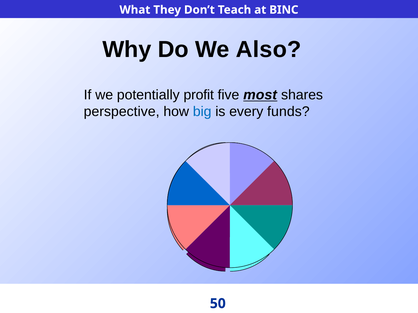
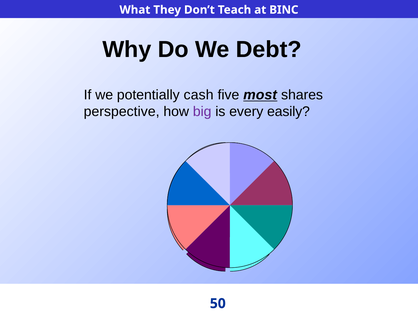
Also: Also -> Debt
profit: profit -> cash
big colour: blue -> purple
funds: funds -> easily
